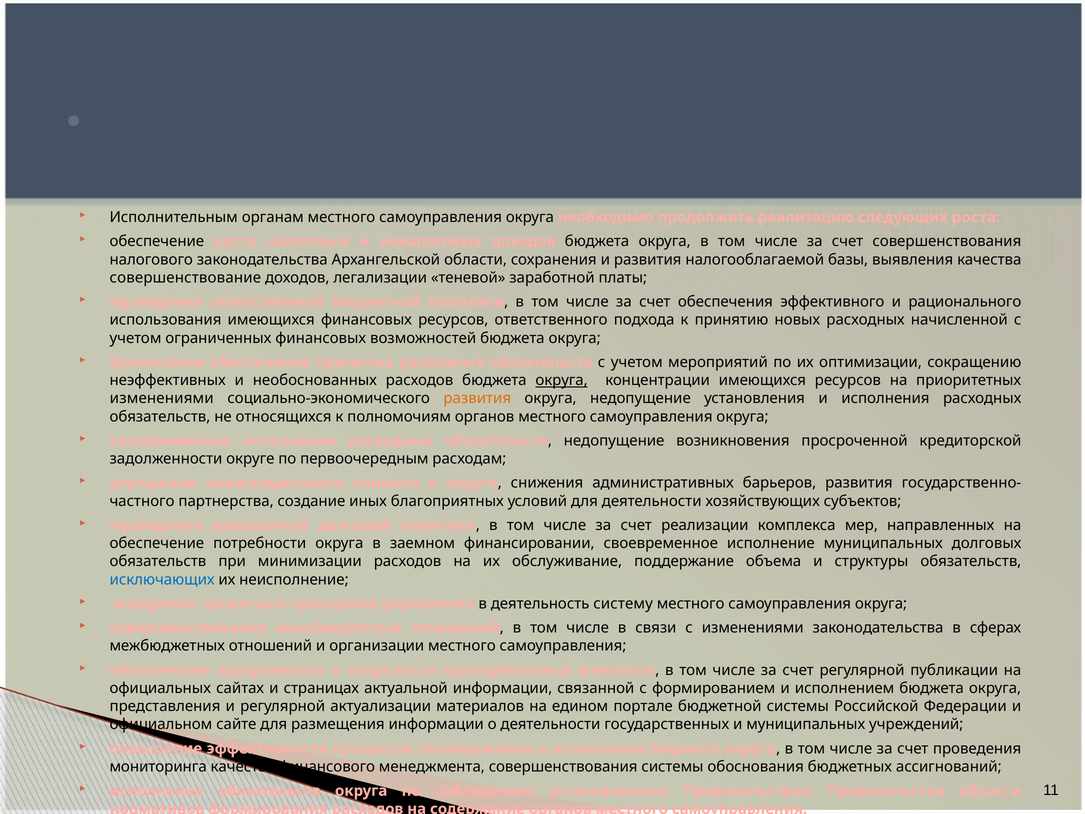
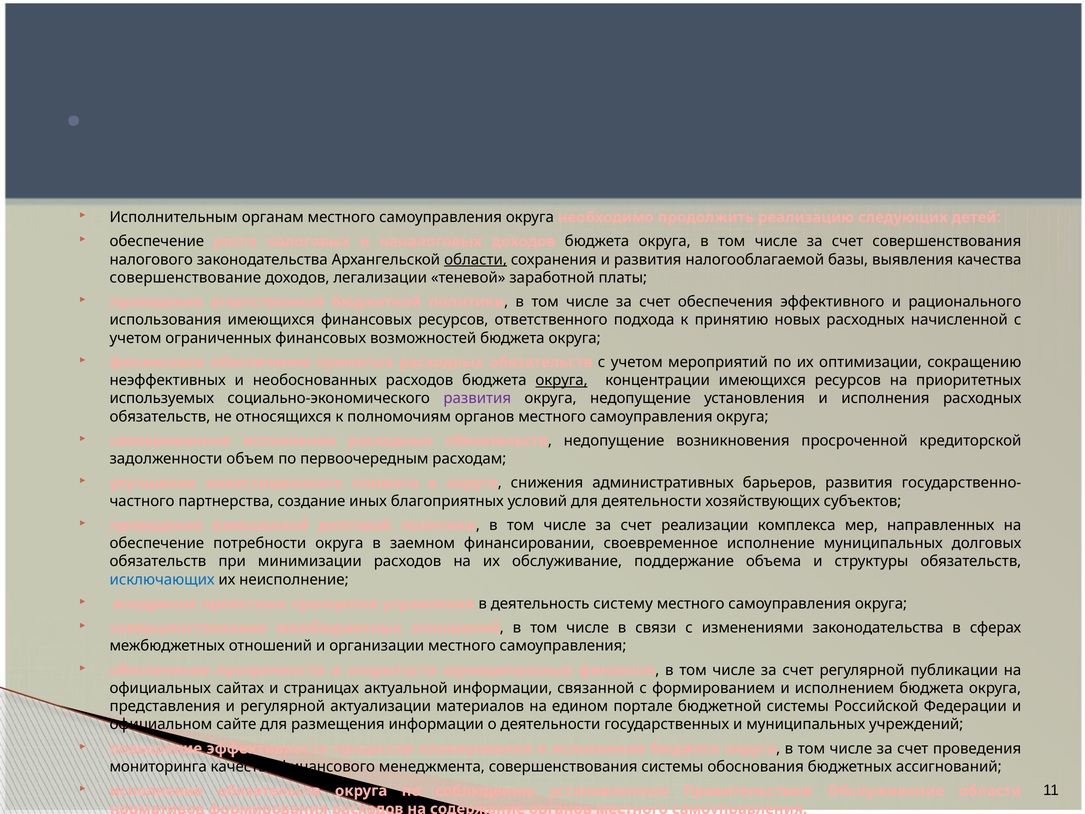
следующих роста: роста -> детей
области at (476, 259) underline: none -> present
изменениями at (162, 398): изменениями -> используемых
развития at (477, 398) colour: orange -> purple
задолженности округе: округе -> объем
Правительством Правительства: Правительства -> Обслуживание
